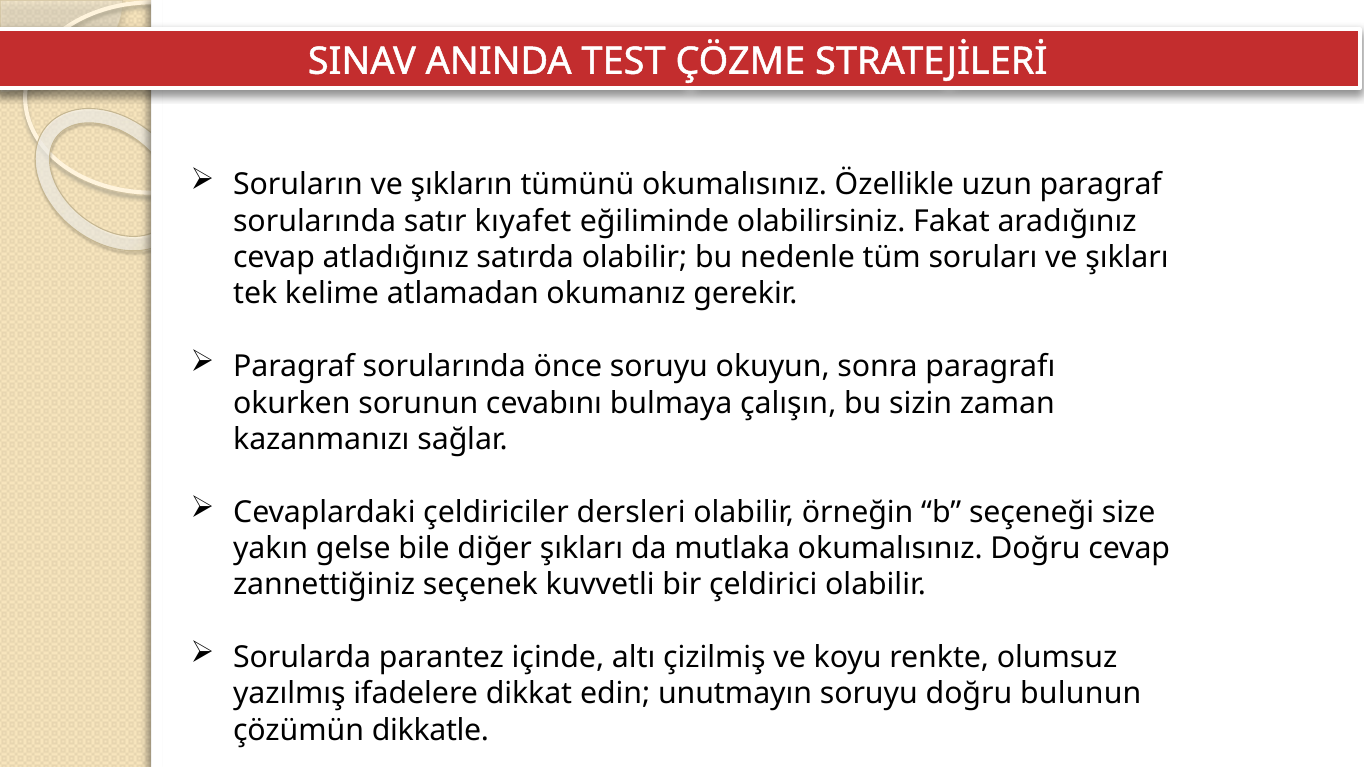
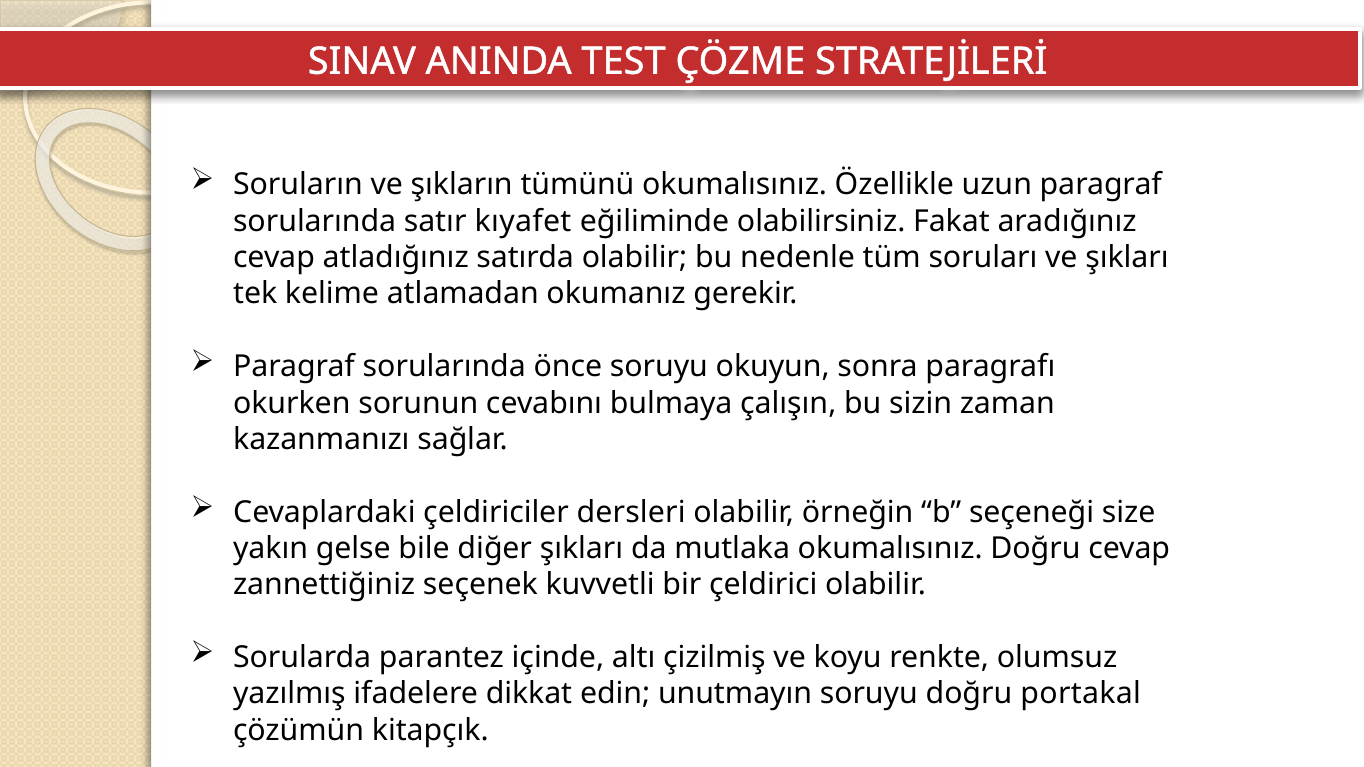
bulunun: bulunun -> portakal
dikkatle: dikkatle -> kitapçık
